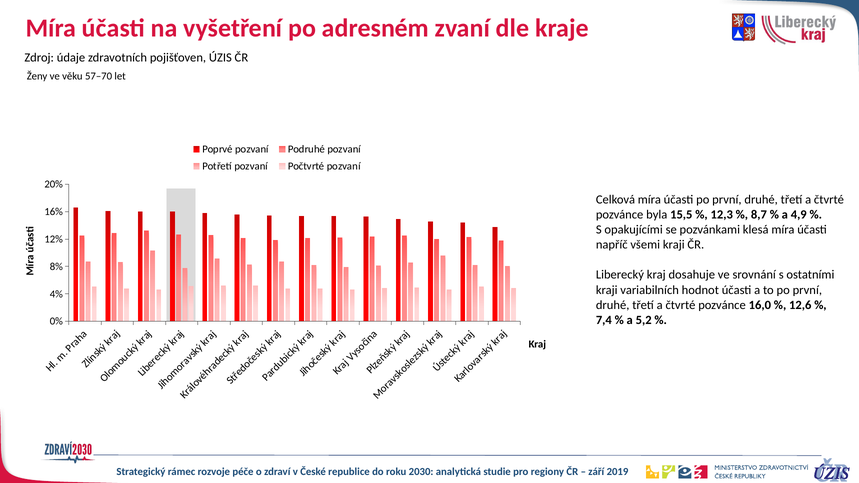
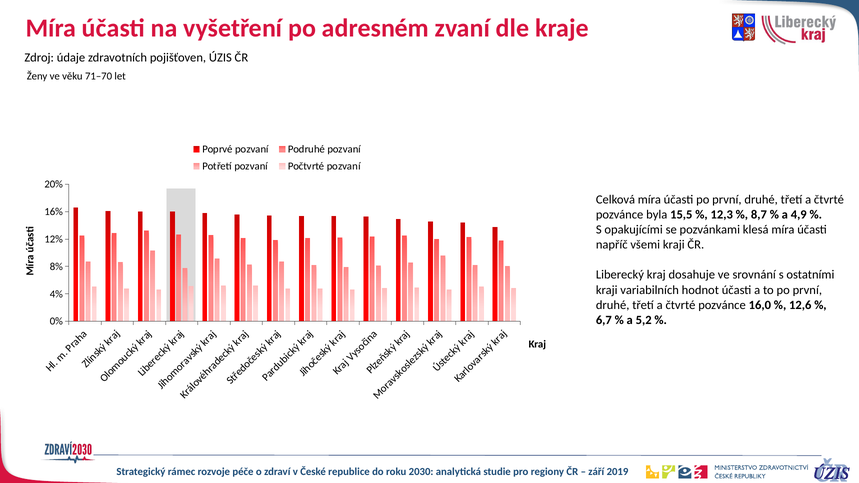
57–70: 57–70 -> 71–70
7,4: 7,4 -> 6,7
